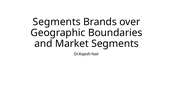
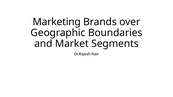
Segments at (57, 22): Segments -> Marketing
